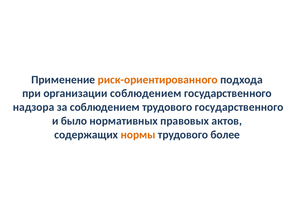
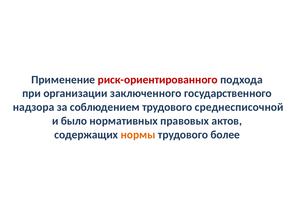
риск-ориентированного colour: orange -> red
организации соблюдением: соблюдением -> заключенного
трудового государственного: государственного -> среднесписочной
